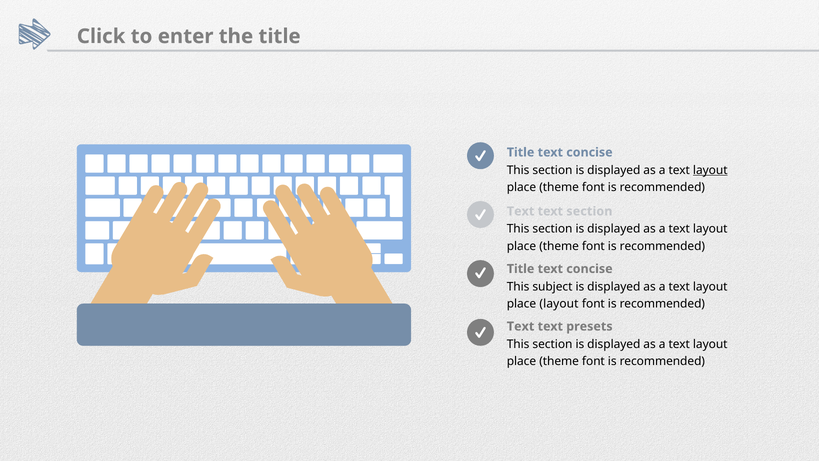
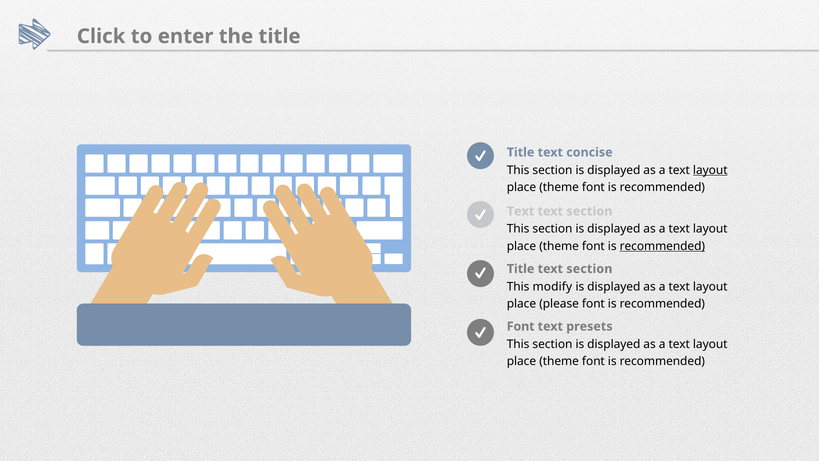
recommended at (662, 246) underline: none -> present
concise at (589, 269): concise -> section
subject: subject -> modify
place layout: layout -> please
Text at (521, 326): Text -> Font
